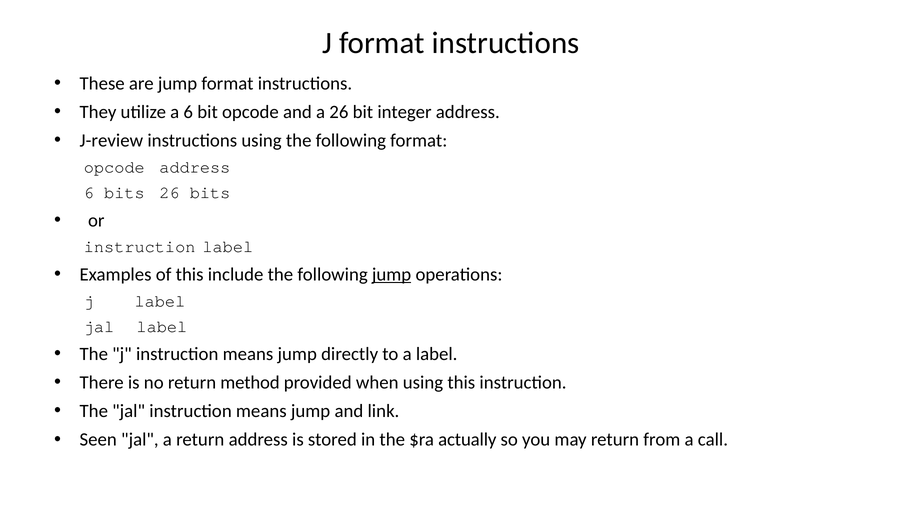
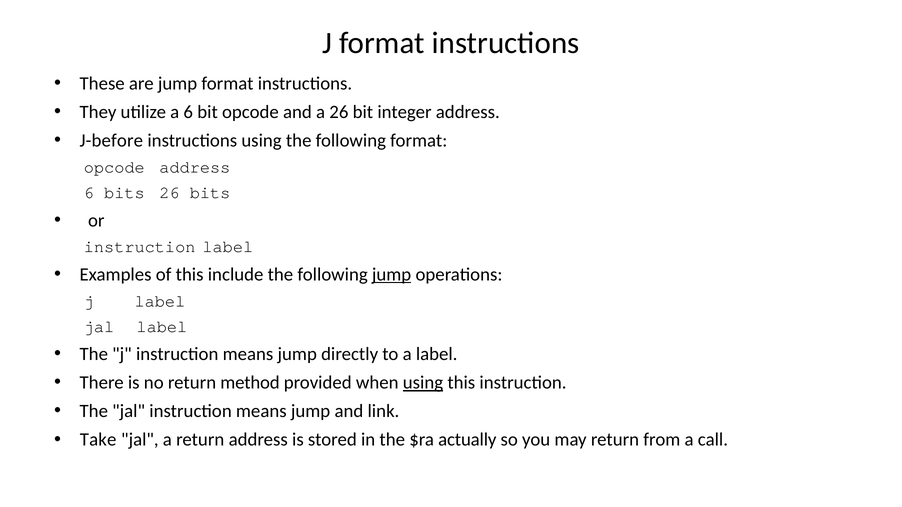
J-review: J-review -> J-before
using at (423, 383) underline: none -> present
Seen: Seen -> Take
